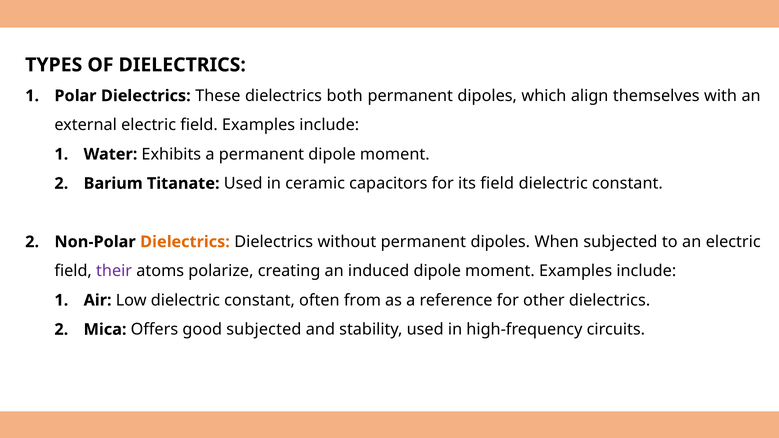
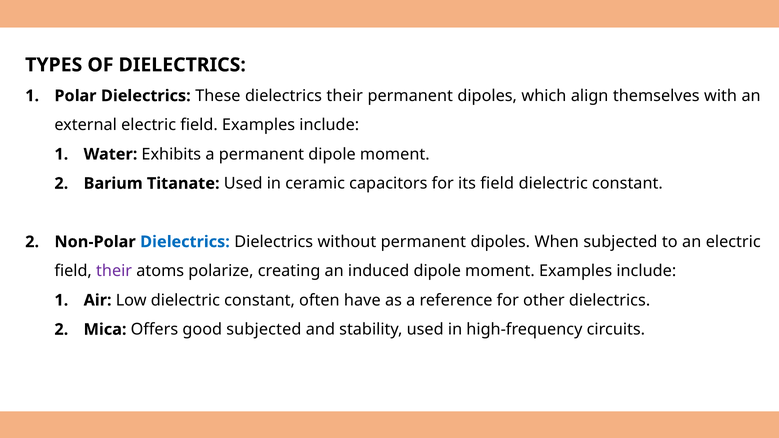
dielectrics both: both -> their
Dielectrics at (185, 242) colour: orange -> blue
from: from -> have
